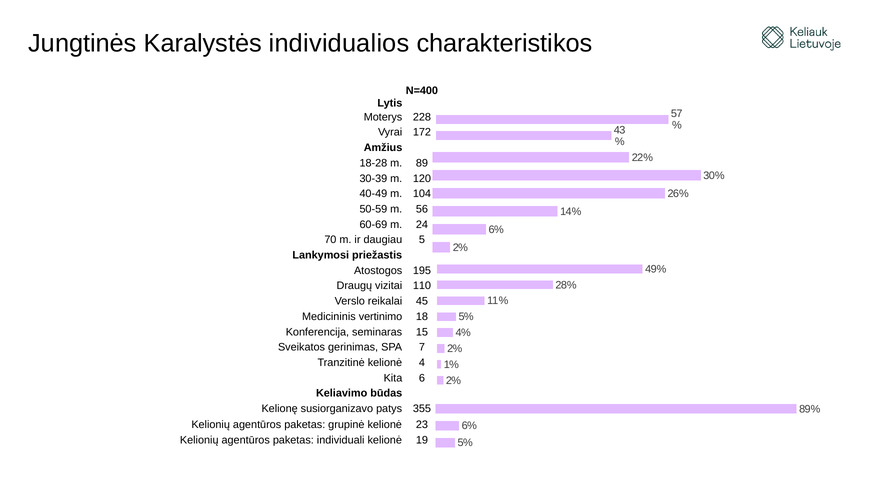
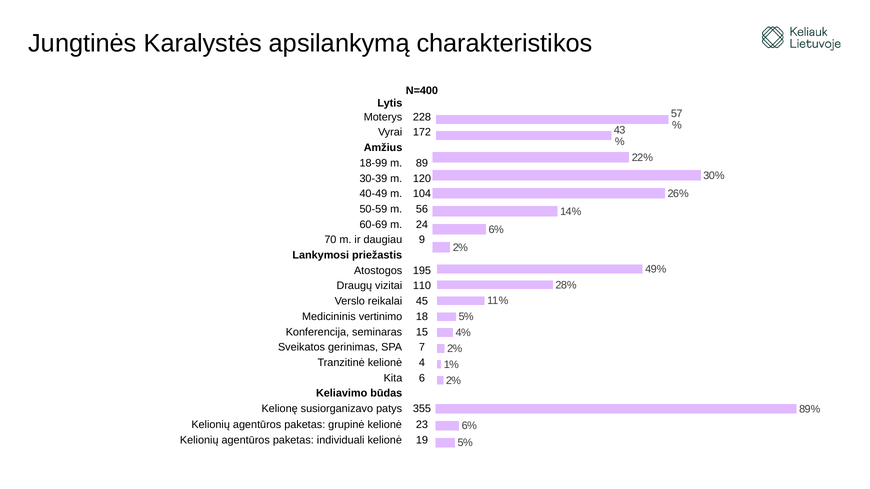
individualios: individualios -> apsilankymą
18-28: 18-28 -> 18-99
5: 5 -> 9
